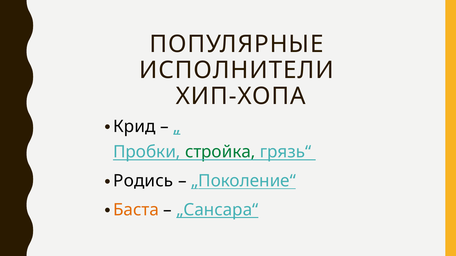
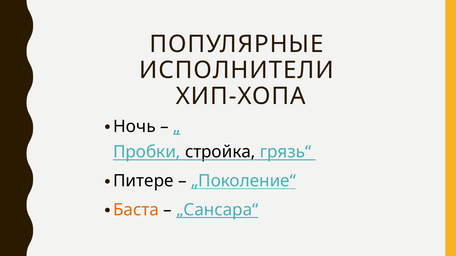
Крид: Крид -> Ночь
стройка colour: green -> black
Родись: Родись -> Питере
